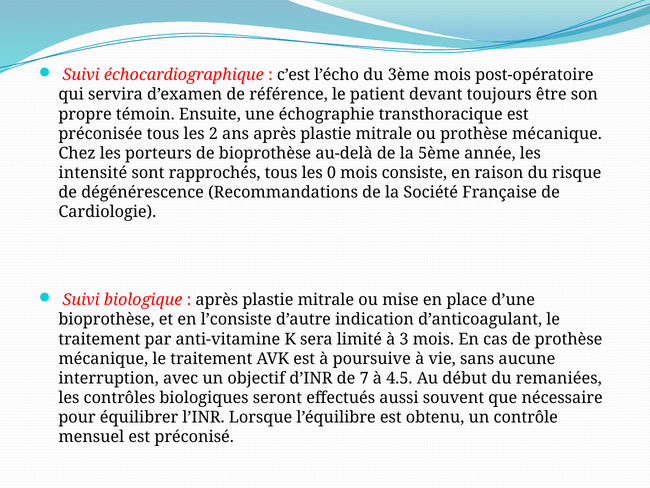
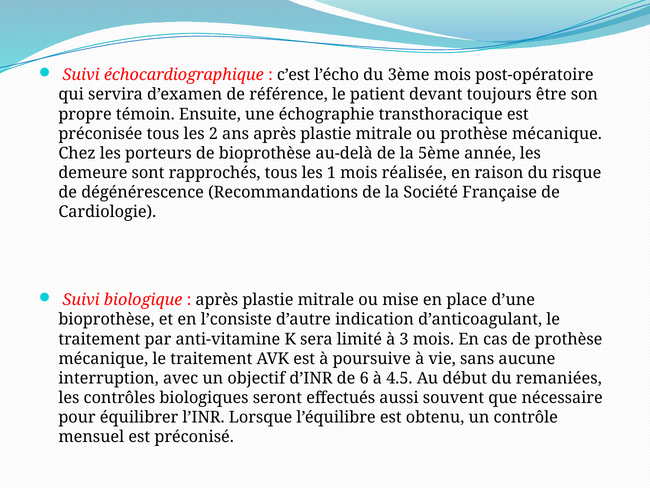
intensité: intensité -> demeure
0: 0 -> 1
consiste: consiste -> réalisée
7: 7 -> 6
